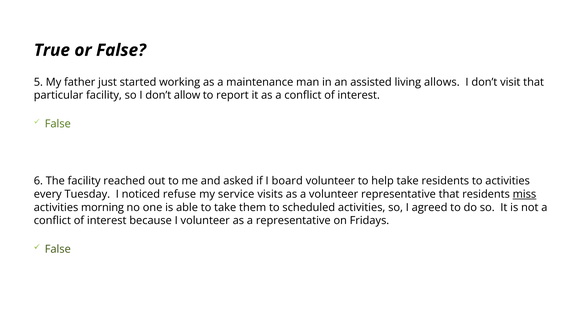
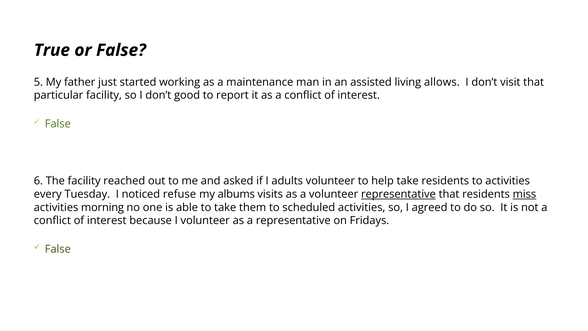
allow: allow -> good
board: board -> adults
service: service -> albums
representative at (398, 194) underline: none -> present
